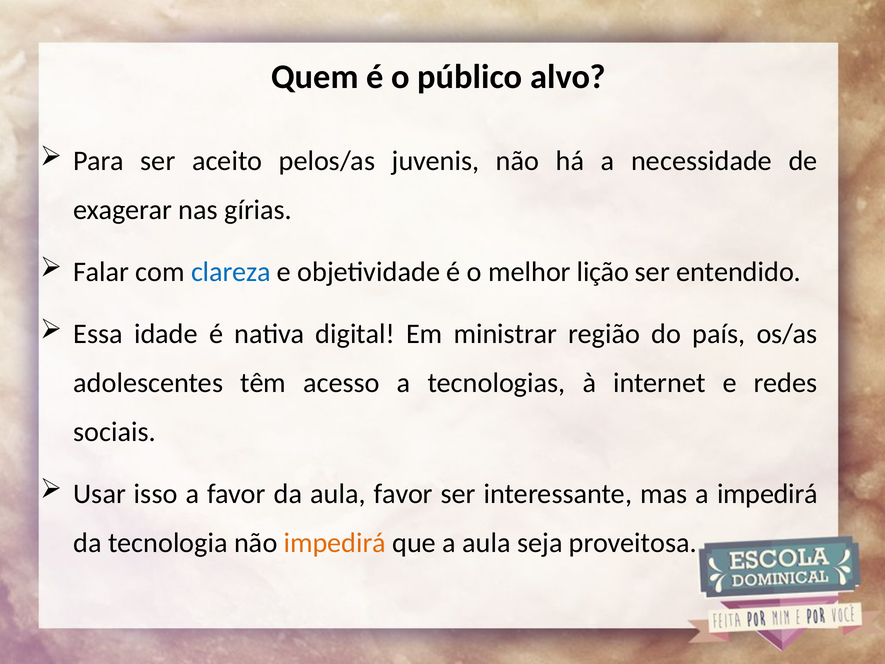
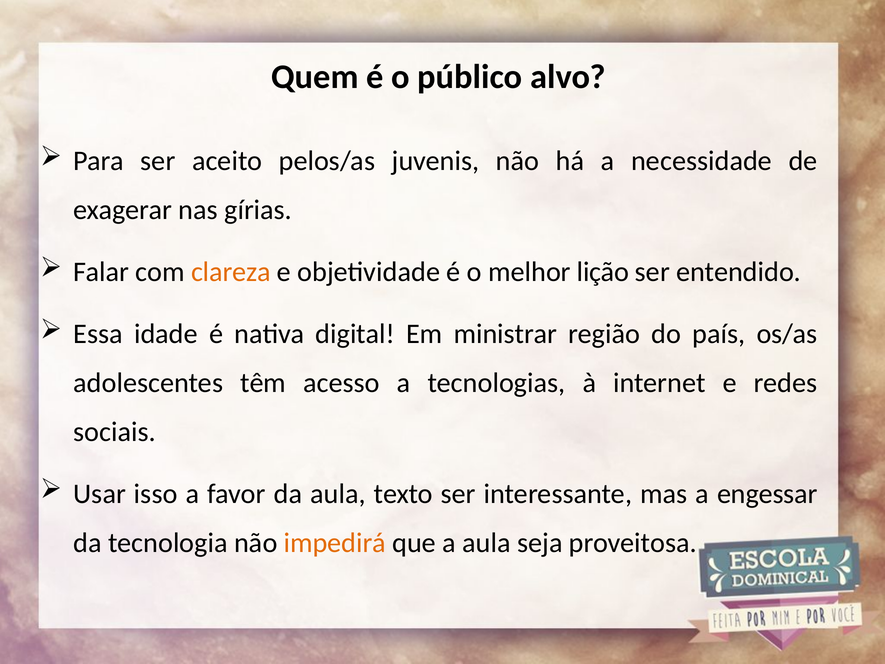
clareza colour: blue -> orange
aula favor: favor -> texto
a impedirá: impedirá -> engessar
